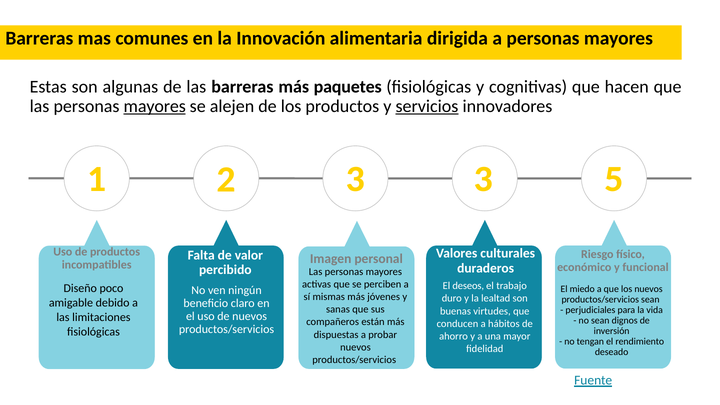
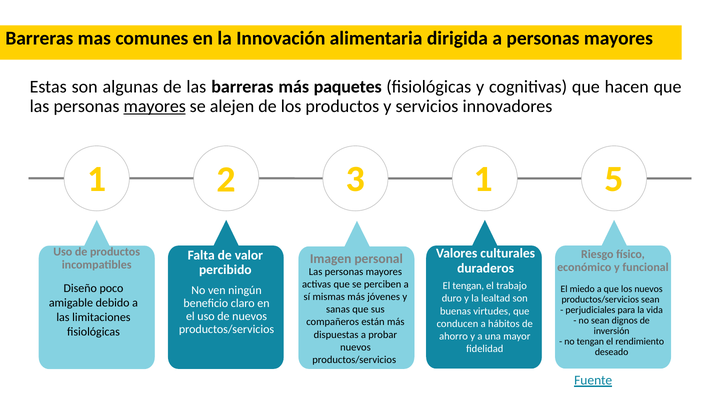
servicios underline: present -> none
3 3: 3 -> 1
El deseos: deseos -> tengan
